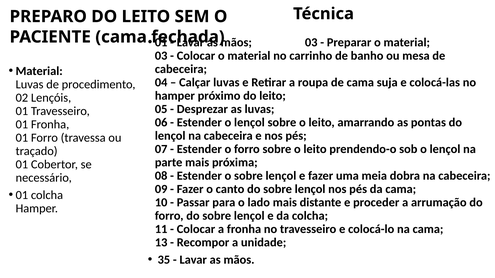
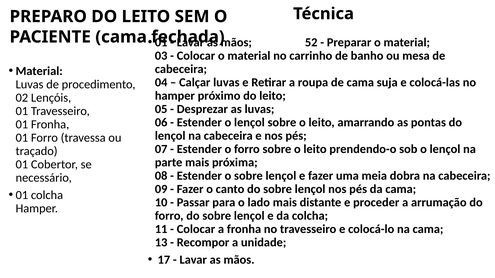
mãos 03: 03 -> 52
35: 35 -> 17
